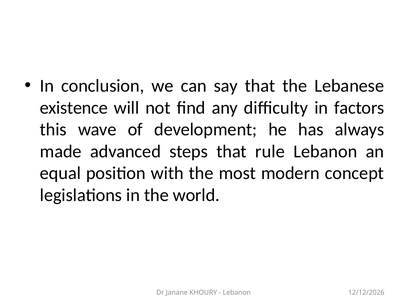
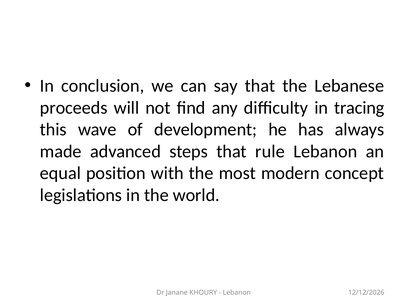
existence: existence -> proceeds
factors: factors -> tracing
